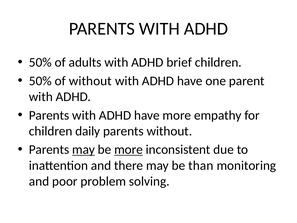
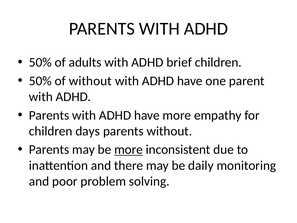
daily: daily -> days
may at (84, 149) underline: present -> none
than: than -> daily
